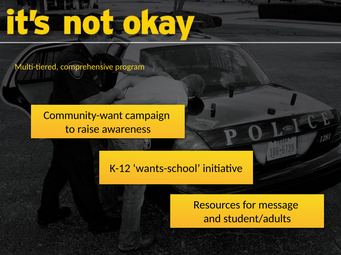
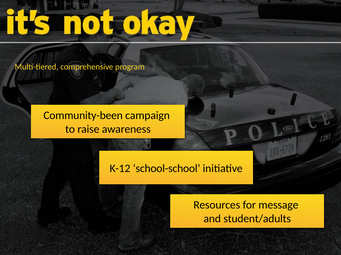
Community-want: Community-want -> Community-been
wants-school: wants-school -> school-school
